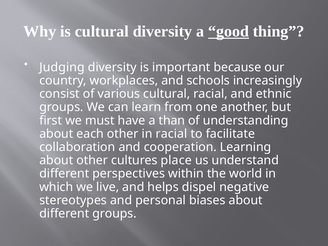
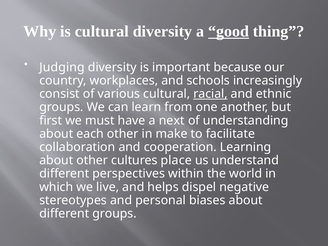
racial at (210, 94) underline: none -> present
than: than -> next
in racial: racial -> make
